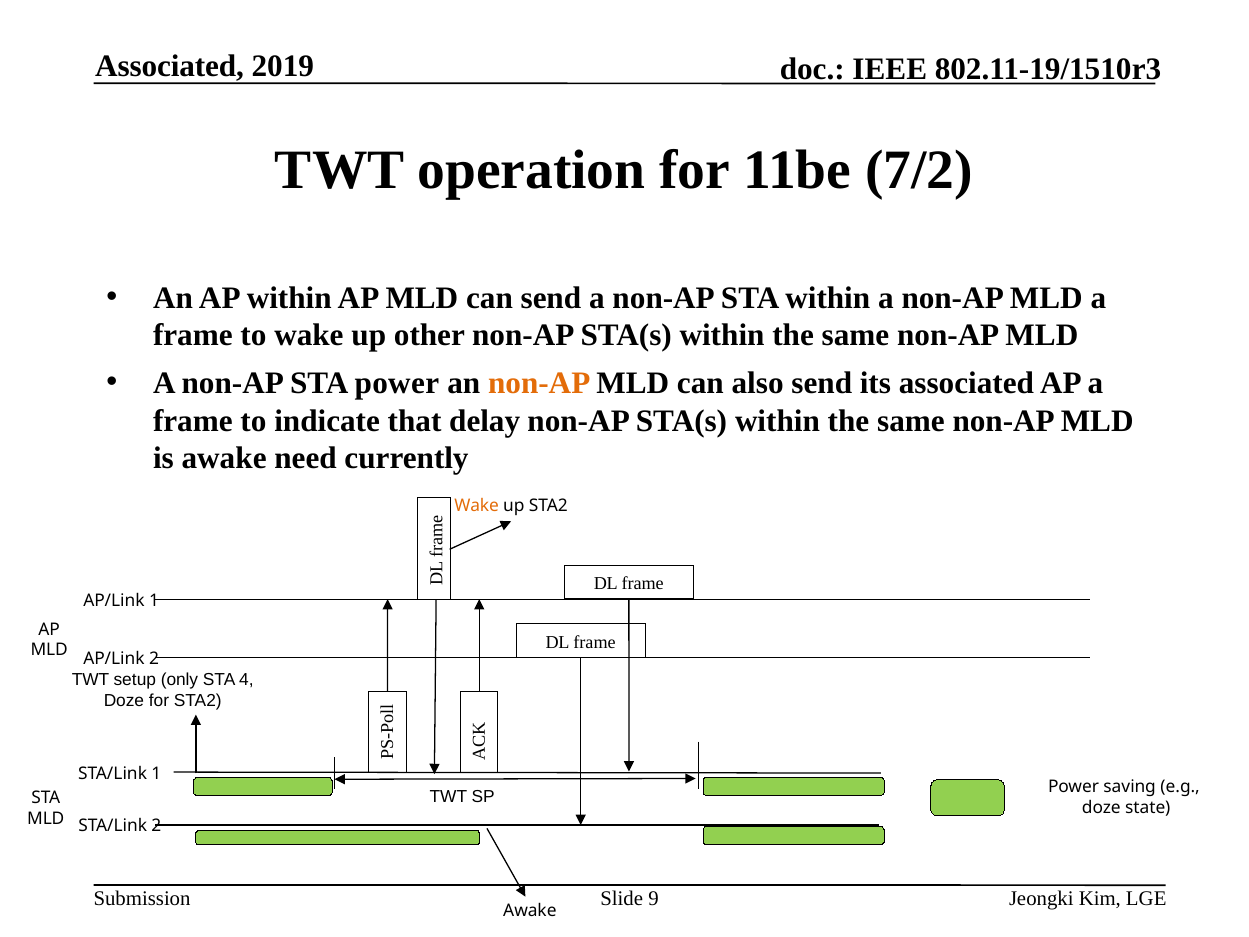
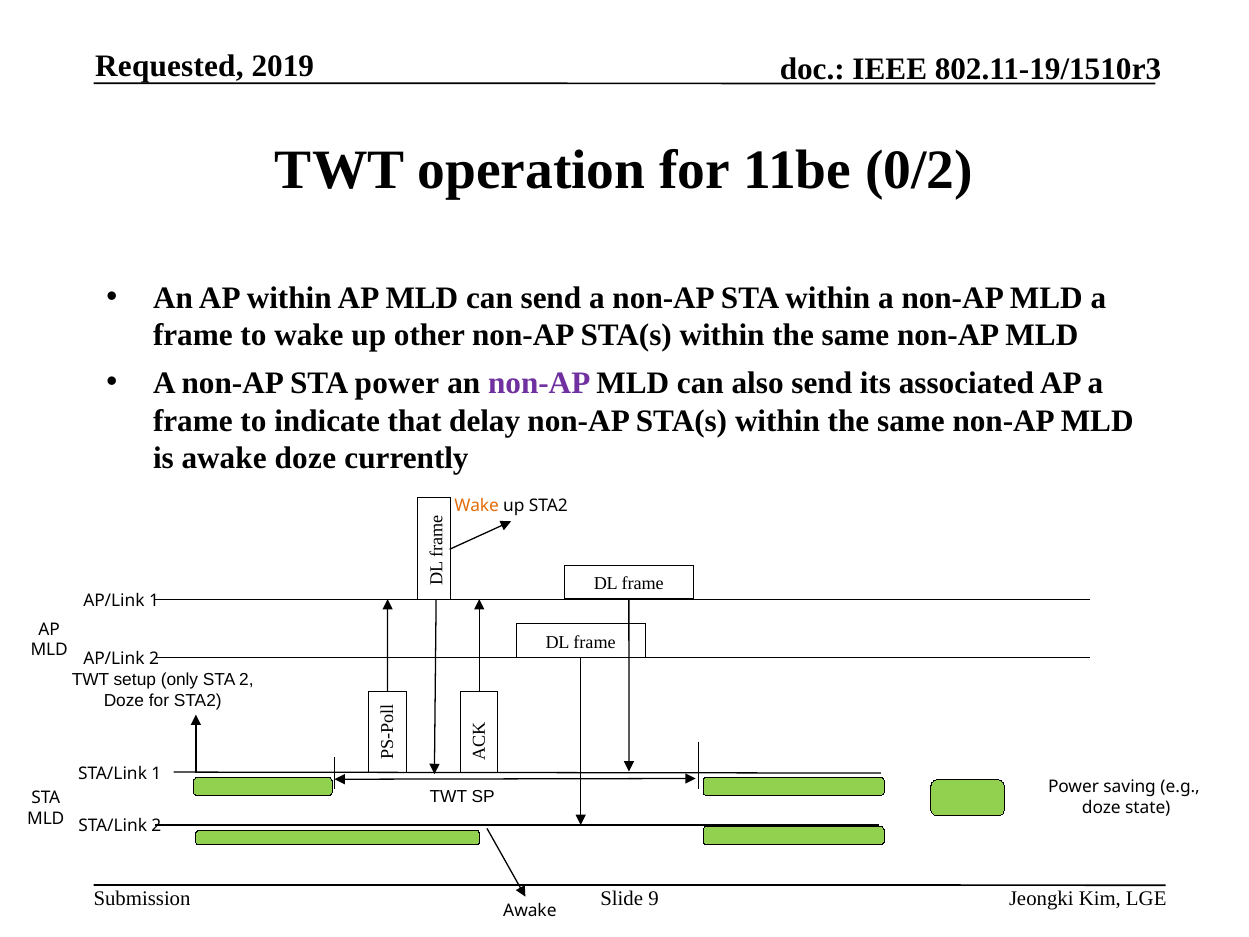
Associated at (170, 66): Associated -> Requested
7/2: 7/2 -> 0/2
non-AP at (539, 383) colour: orange -> purple
awake need: need -> doze
STA 4: 4 -> 2
